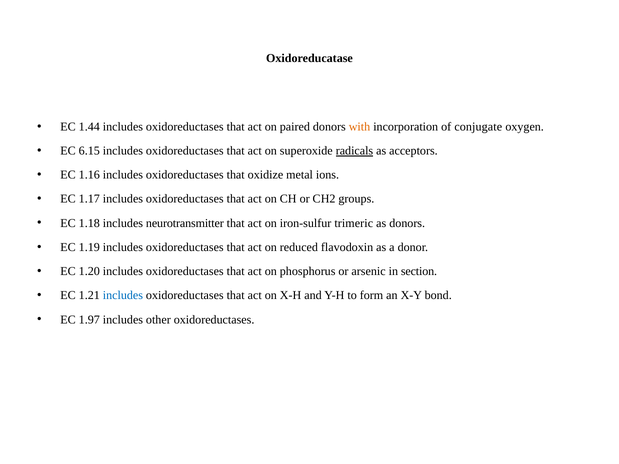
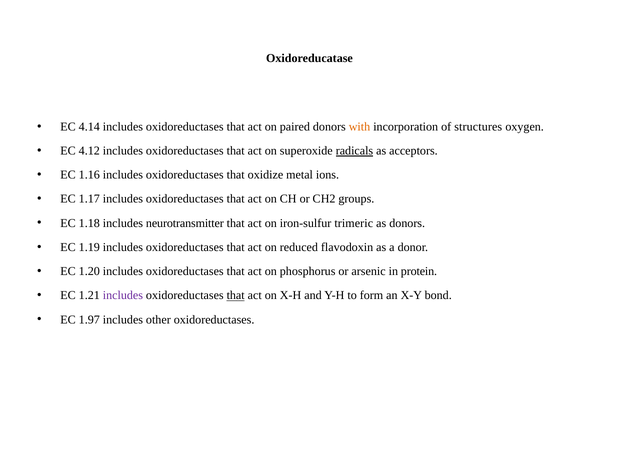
1.44: 1.44 -> 4.14
conjugate: conjugate -> structures
6.15: 6.15 -> 4.12
section: section -> protein
includes at (123, 296) colour: blue -> purple
that at (236, 296) underline: none -> present
